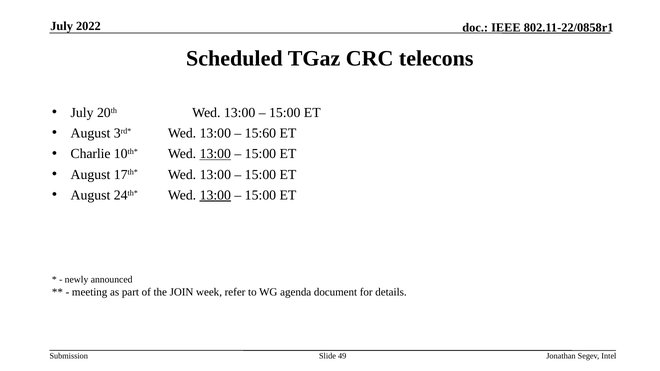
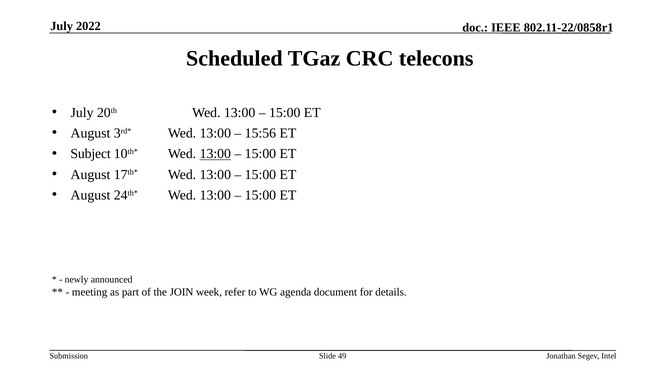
15:60: 15:60 -> 15:56
Charlie: Charlie -> Subject
13:00 at (215, 195) underline: present -> none
